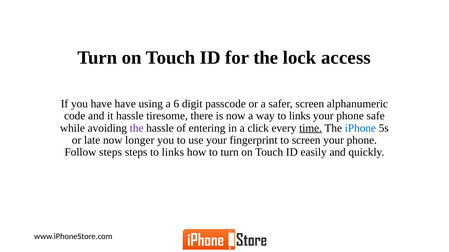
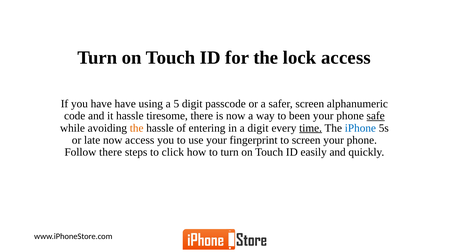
6: 6 -> 5
way to links: links -> been
safe underline: none -> present
the at (137, 128) colour: purple -> orange
a click: click -> digit
now longer: longer -> access
Follow steps: steps -> there
steps to links: links -> click
